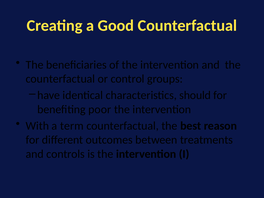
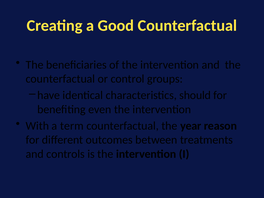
poor: poor -> even
best: best -> year
